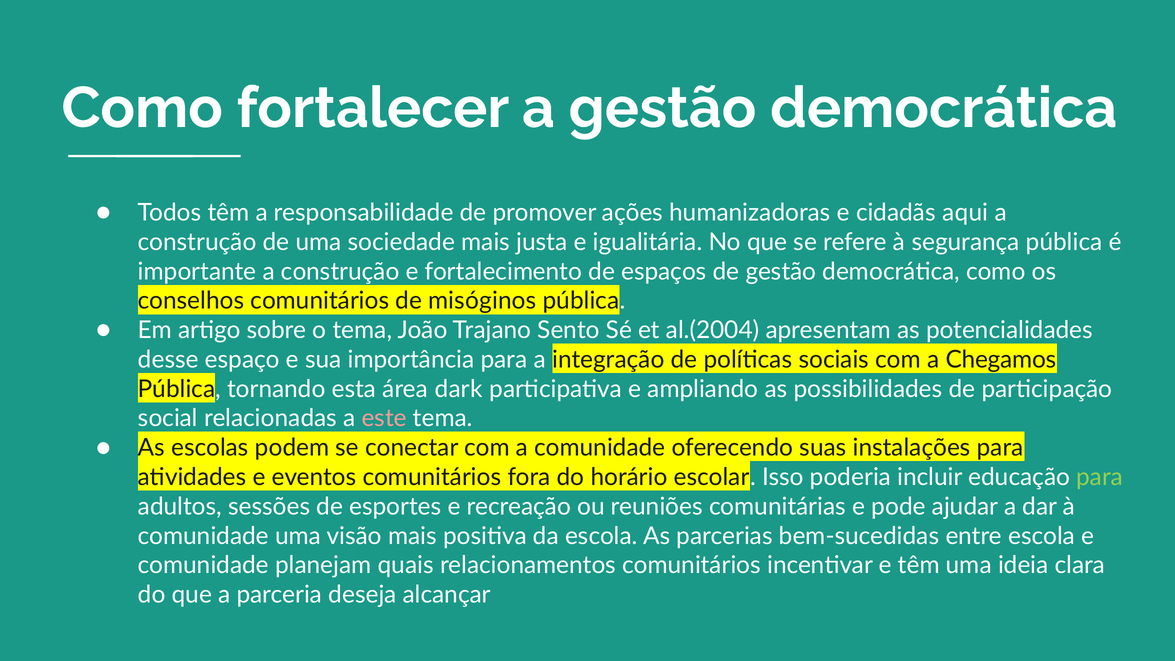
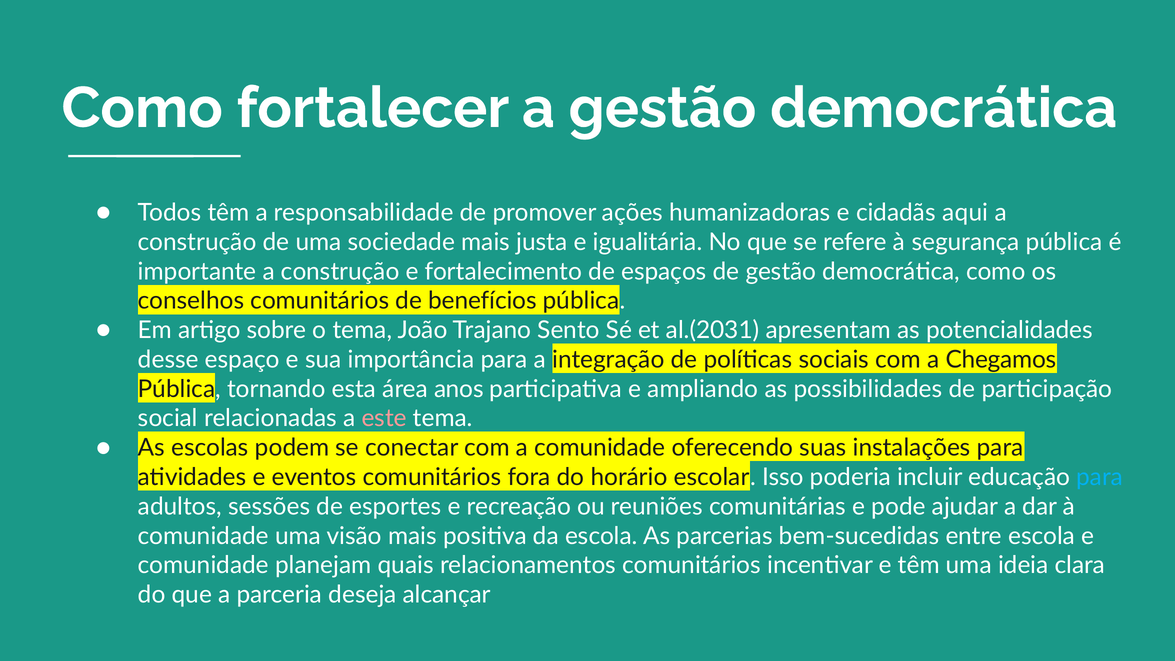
misóginos: misóginos -> benefícios
al.(2004: al.(2004 -> al.(2031
dark: dark -> anos
para at (1100, 477) colour: light green -> light blue
